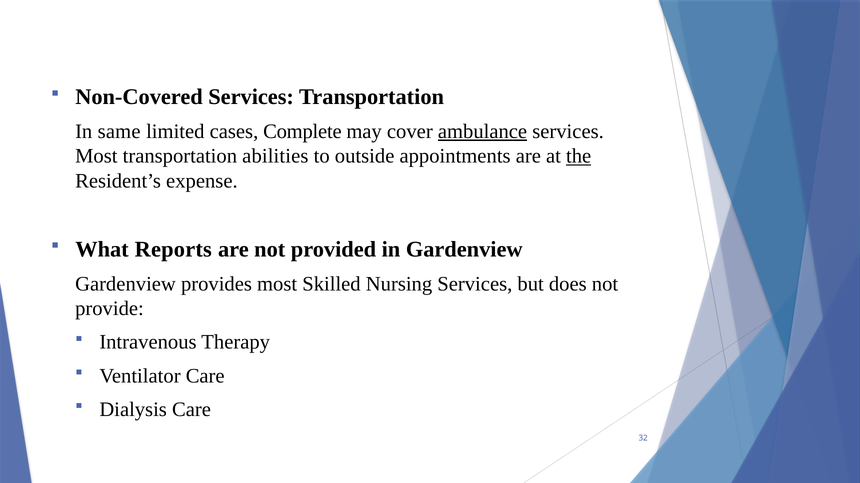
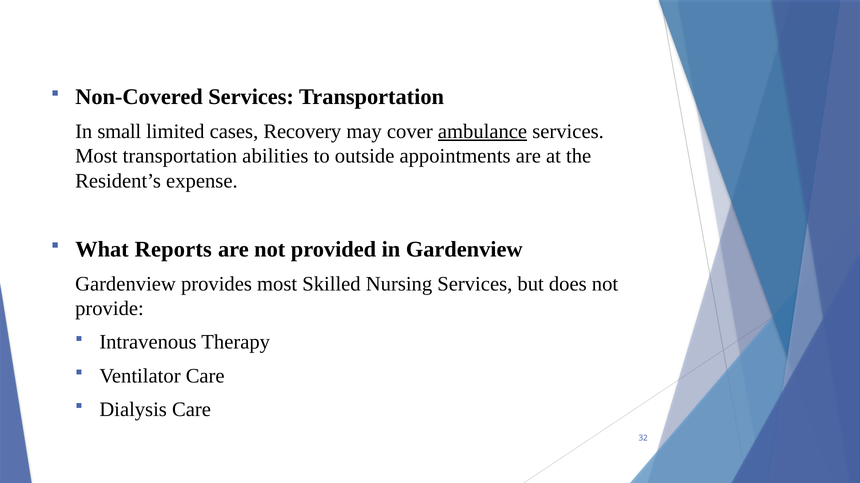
same: same -> small
Complete: Complete -> Recovery
the underline: present -> none
